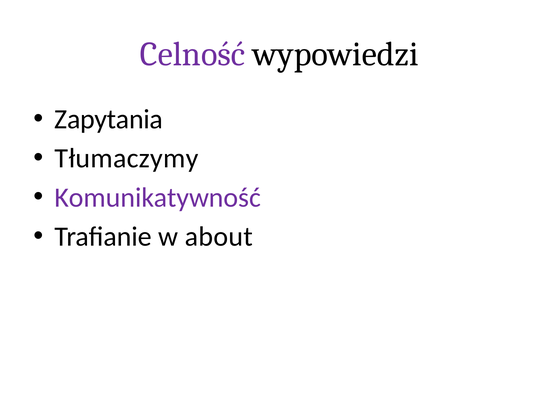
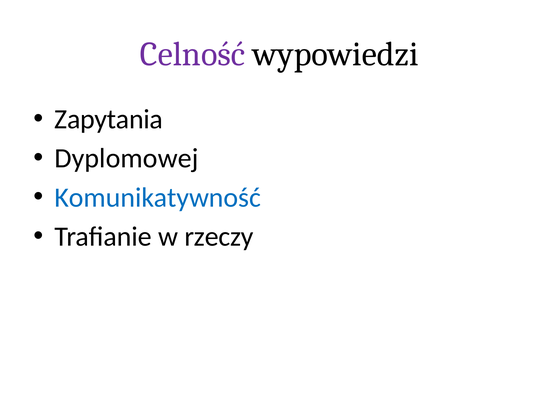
Tłumaczymy: Tłumaczymy -> Dyplomowej
Komunikatywność colour: purple -> blue
about: about -> rzeczy
